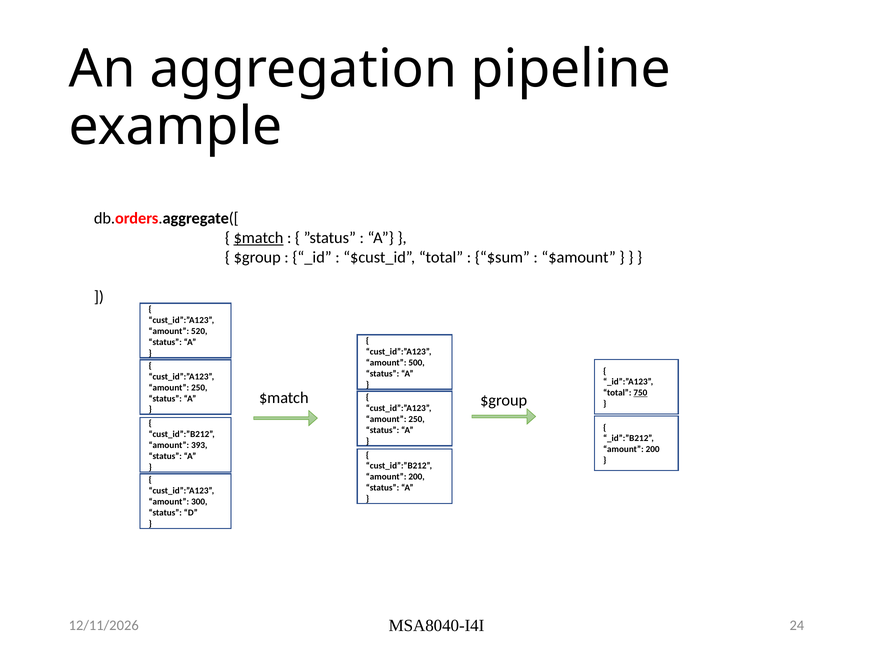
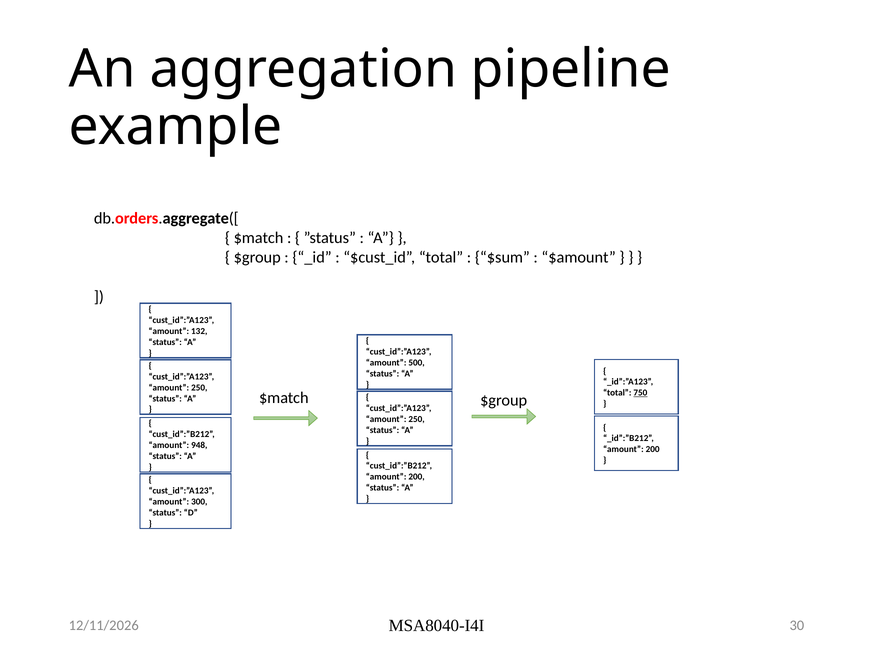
$match at (258, 238) underline: present -> none
520: 520 -> 132
393: 393 -> 948
24: 24 -> 30
